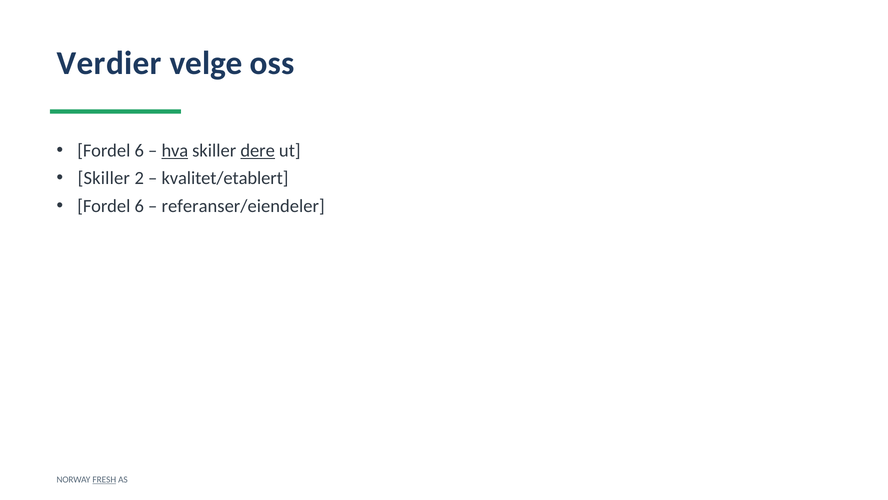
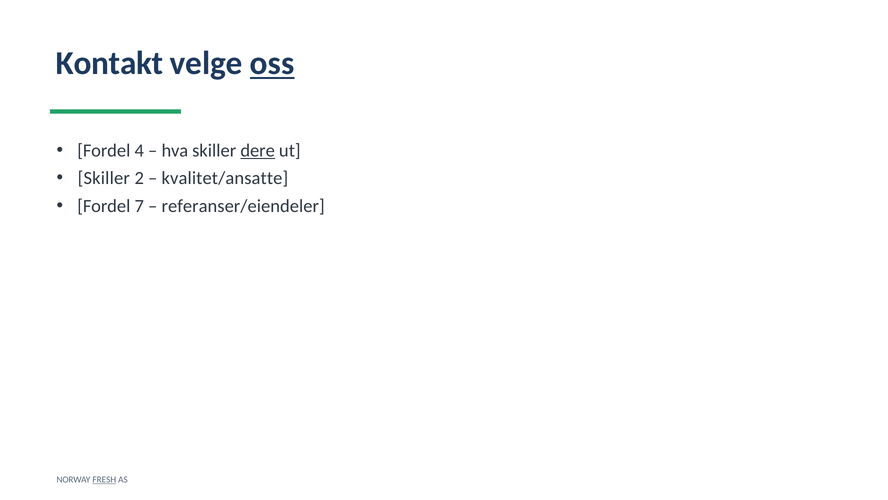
Verdier: Verdier -> Kontakt
oss underline: none -> present
6 at (139, 150): 6 -> 4
hva underline: present -> none
kvalitet/etablert: kvalitet/etablert -> kvalitet/ansatte
6 at (139, 206): 6 -> 7
